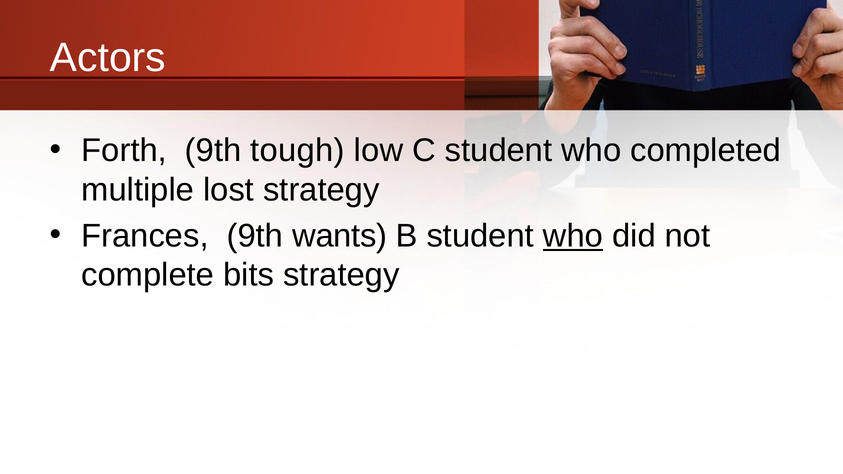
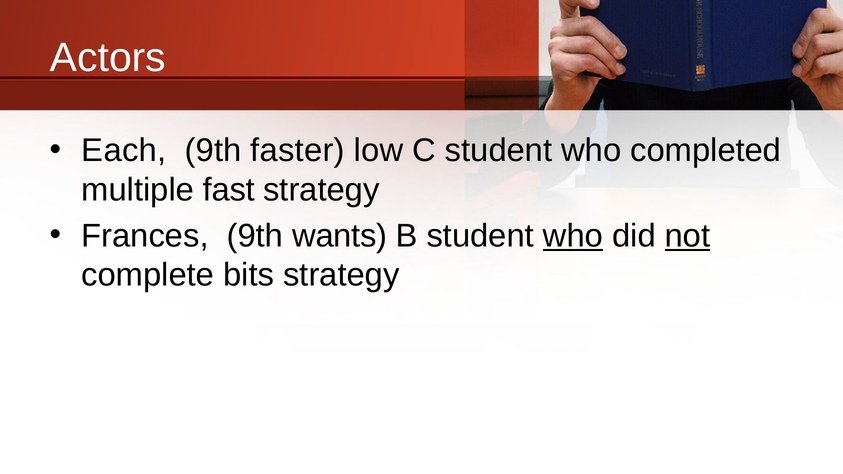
Forth: Forth -> Each
tough: tough -> faster
lost: lost -> fast
not underline: none -> present
